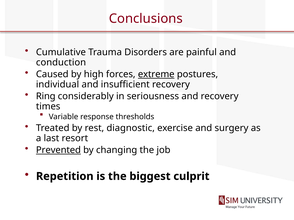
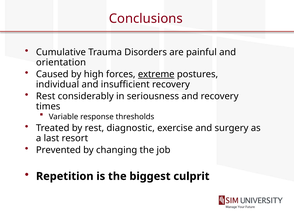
conduction: conduction -> orientation
Ring at (46, 96): Ring -> Rest
Prevented underline: present -> none
